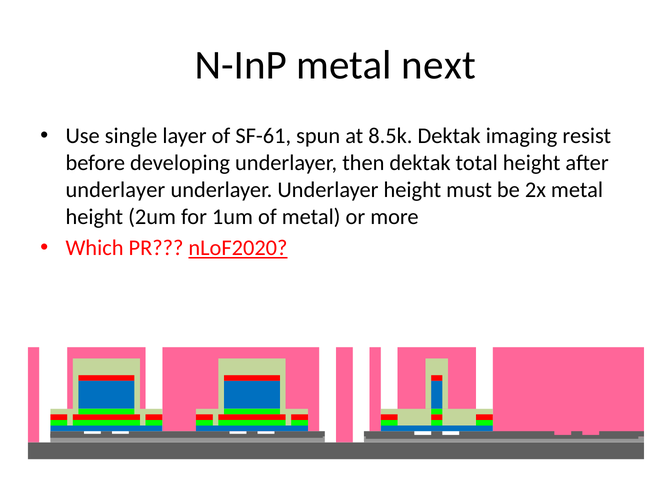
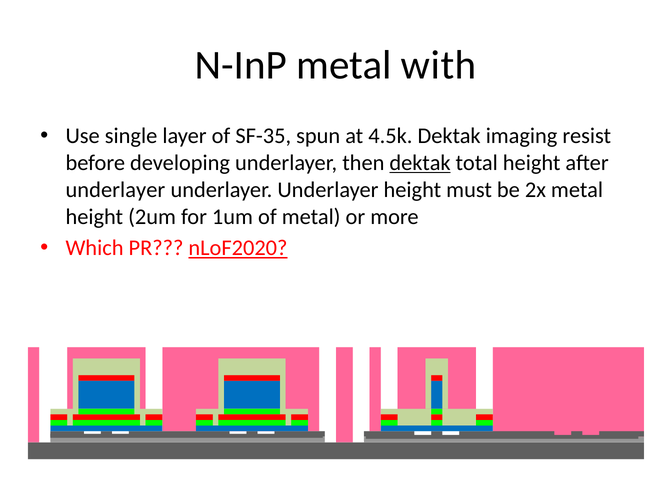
next: next -> with
SF-61: SF-61 -> SF-35
8.5k: 8.5k -> 4.5k
dektak at (420, 163) underline: none -> present
